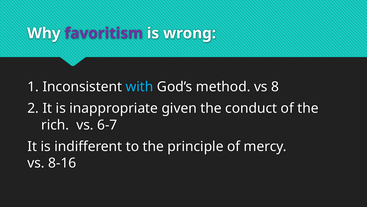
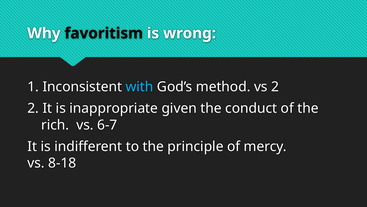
favoritism colour: purple -> black
vs 8: 8 -> 2
8-16: 8-16 -> 8-18
